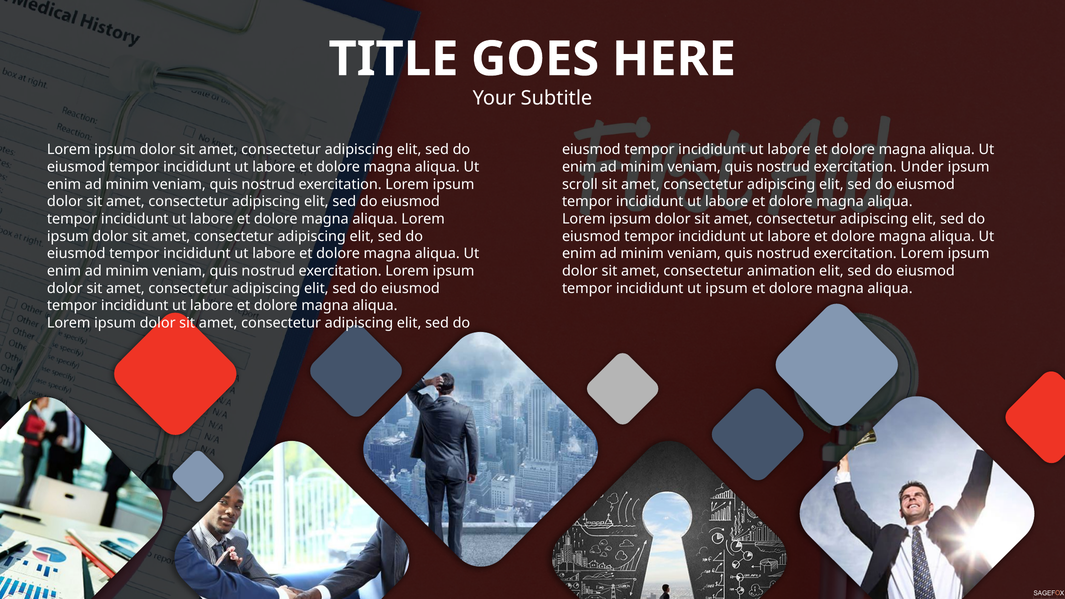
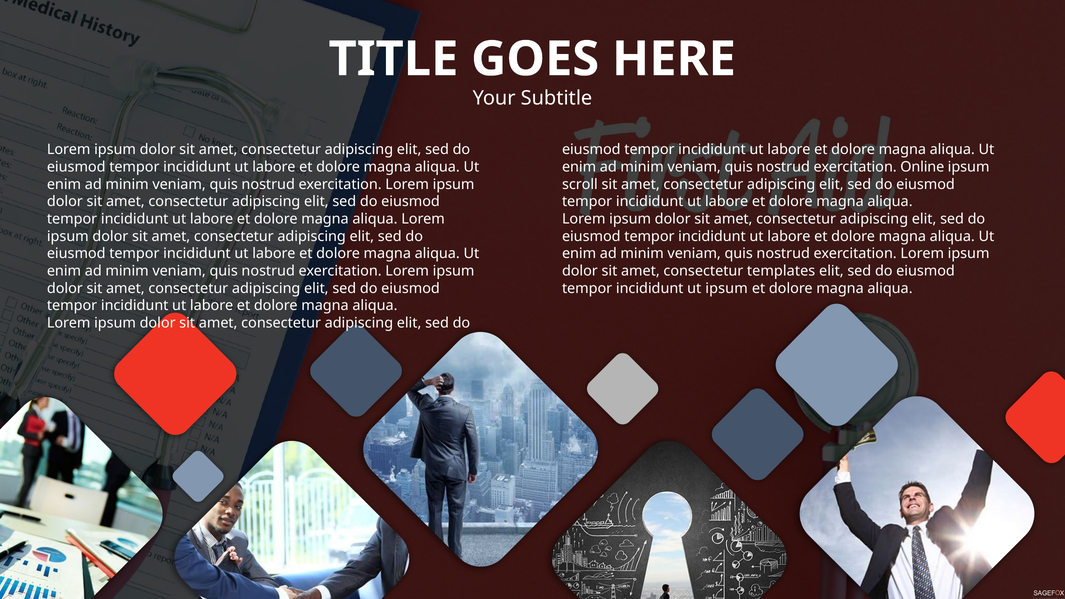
Under: Under -> Online
animation: animation -> templates
